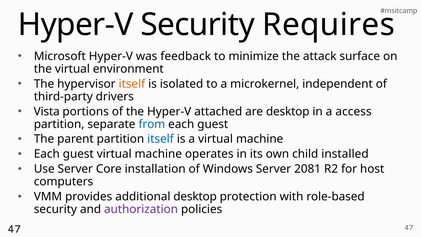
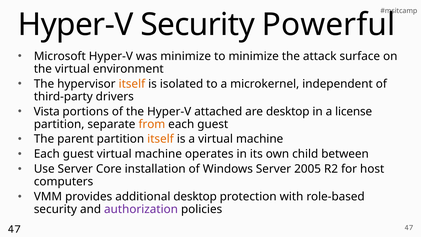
Requires: Requires -> Powerful
was feedback: feedback -> minimize
access: access -> license
from colour: blue -> orange
itself at (160, 139) colour: blue -> orange
installed: installed -> between
2081: 2081 -> 2005
